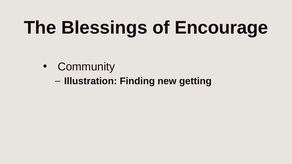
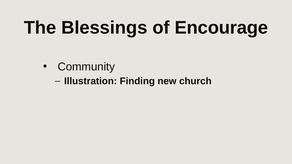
getting: getting -> church
